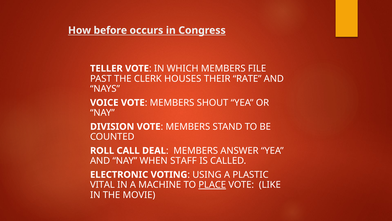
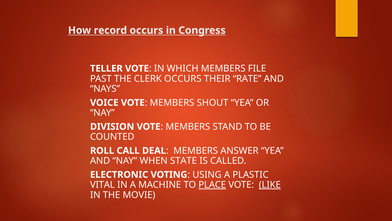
before: before -> record
CLERK HOUSES: HOUSES -> OCCURS
STAFF: STAFF -> STATE
LIKE underline: none -> present
